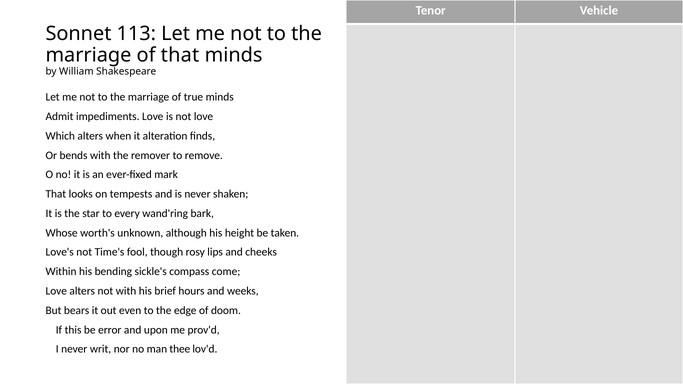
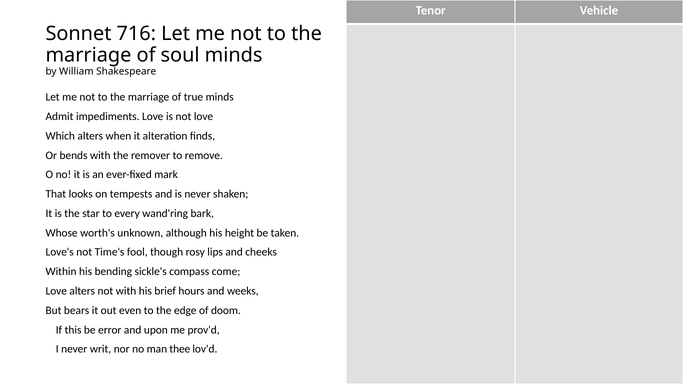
113: 113 -> 716
of that: that -> soul
